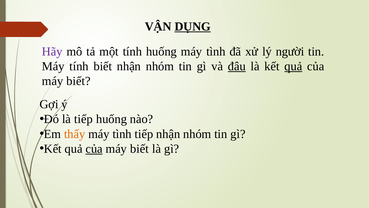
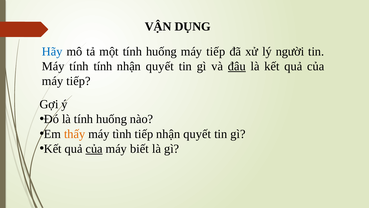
DỤNG underline: present -> none
Hãy colour: purple -> blue
huống máy tình: tình -> tiếp
tính biết: biết -> tính
nhóm at (160, 66): nhóm -> quyết
quả at (293, 66) underline: present -> none
biết at (78, 81): biết -> tiếp
là tiếp: tiếp -> tính
tiếp nhận nhóm: nhóm -> quyết
